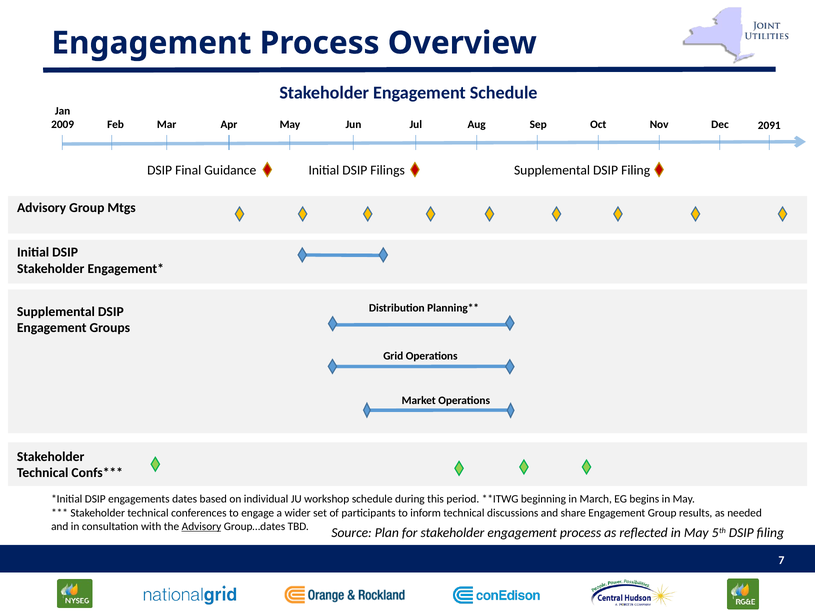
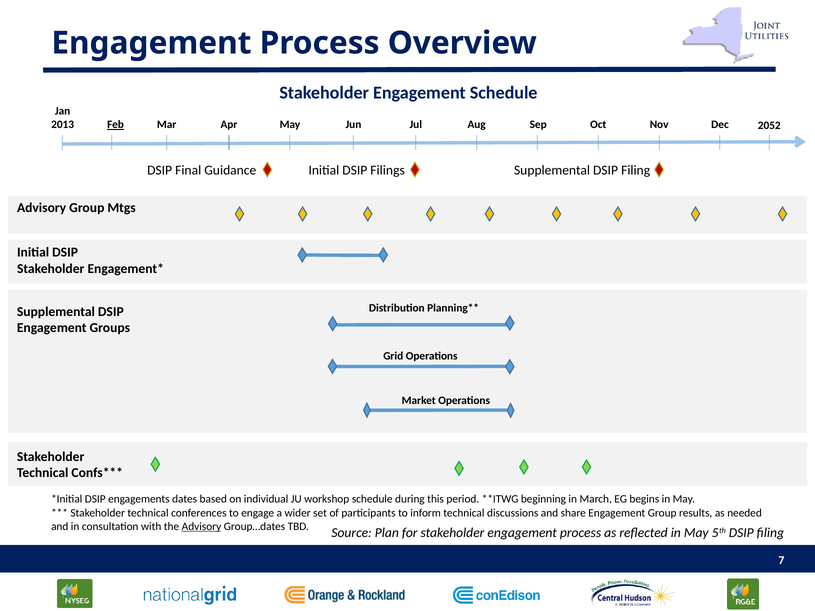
2009: 2009 -> 2013
Feb underline: none -> present
2091: 2091 -> 2052
